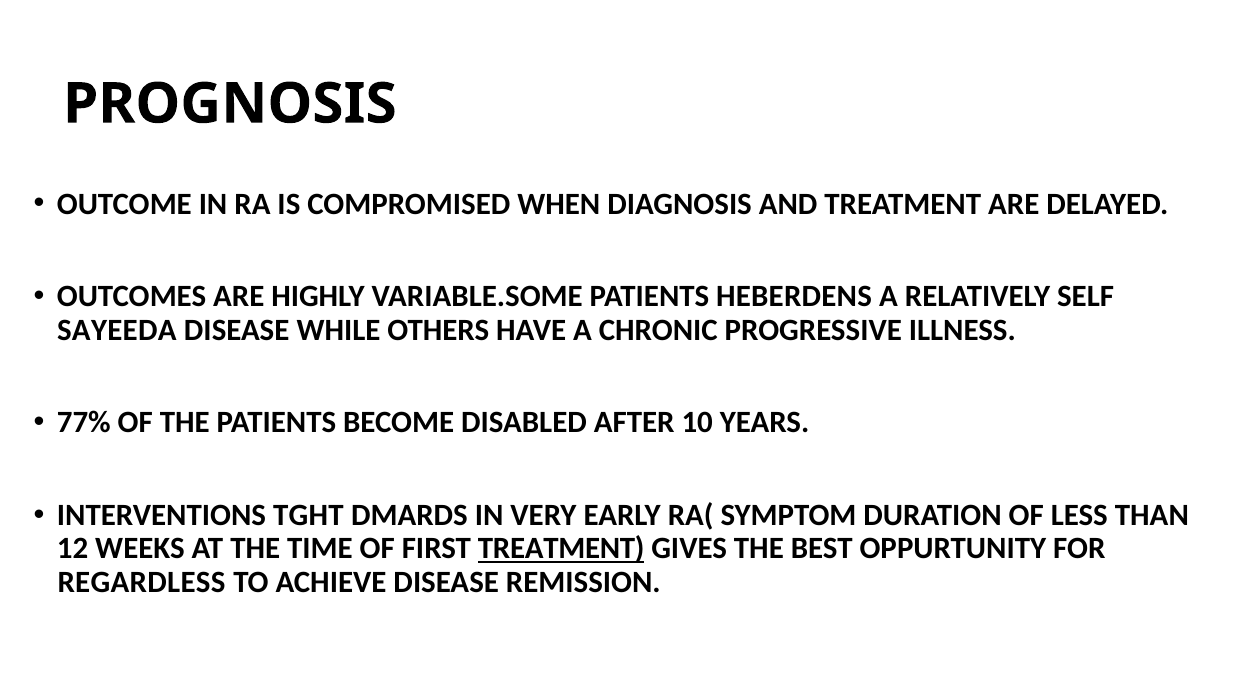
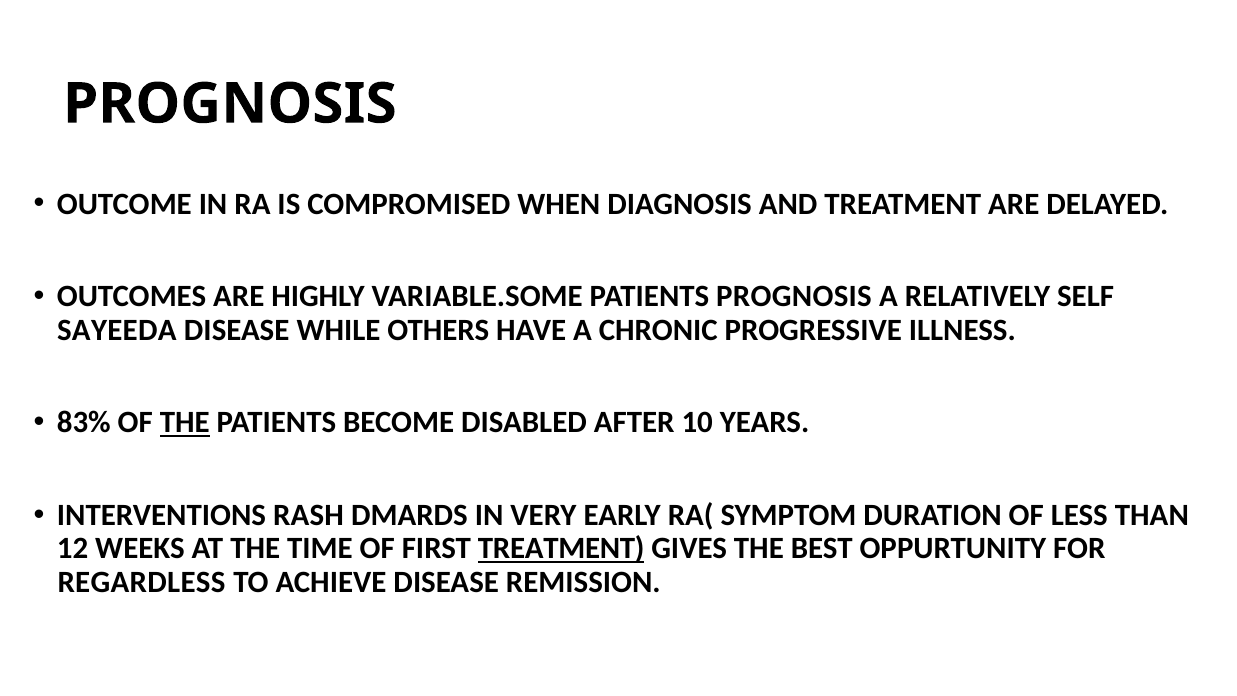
PATIENTS HEBERDENS: HEBERDENS -> PROGNOSIS
77%: 77% -> 83%
THE at (185, 422) underline: none -> present
TGHT: TGHT -> RASH
